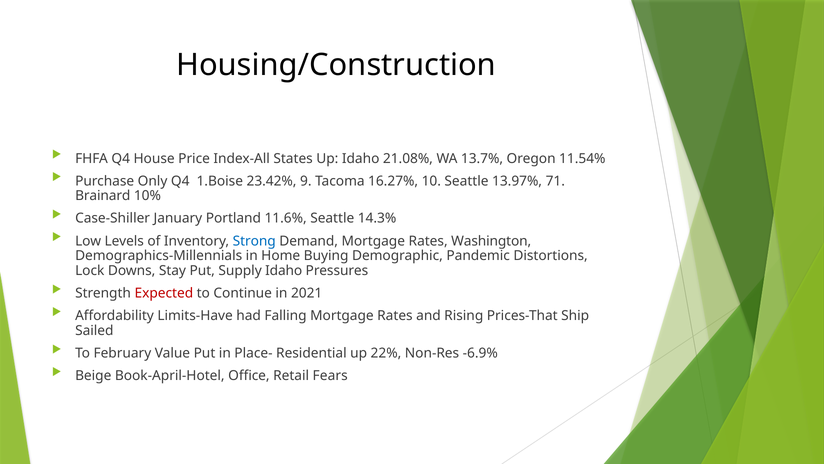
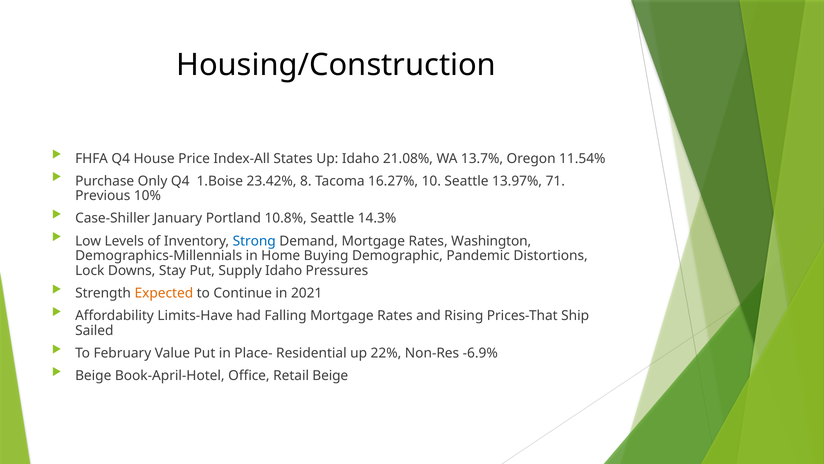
9: 9 -> 8
Brainard: Brainard -> Previous
11.6%: 11.6% -> 10.8%
Expected colour: red -> orange
Retail Fears: Fears -> Beige
